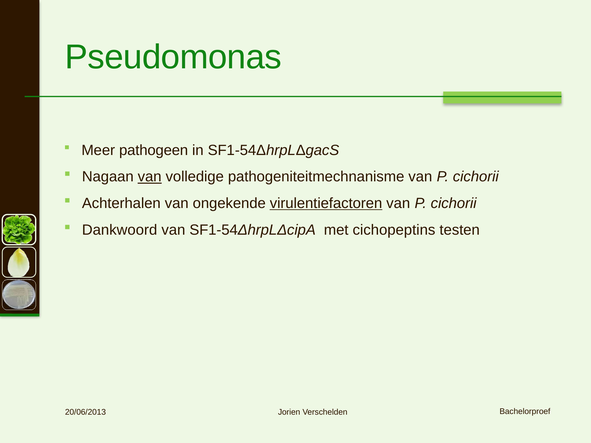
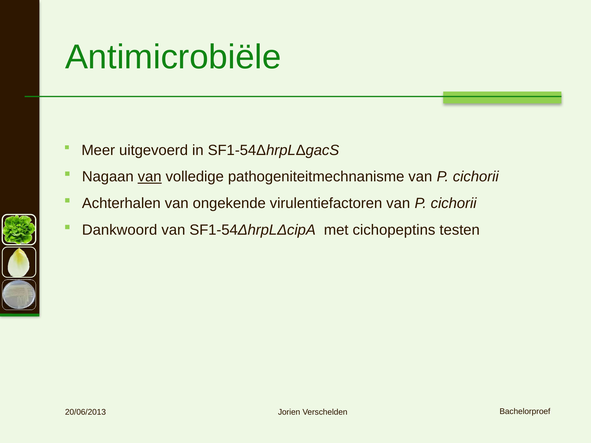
Pseudomonas: Pseudomonas -> Antimicrobiële
pathogeen: pathogeen -> uitgevoerd
virulentiefactoren underline: present -> none
